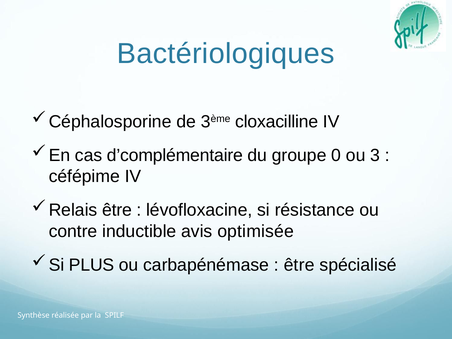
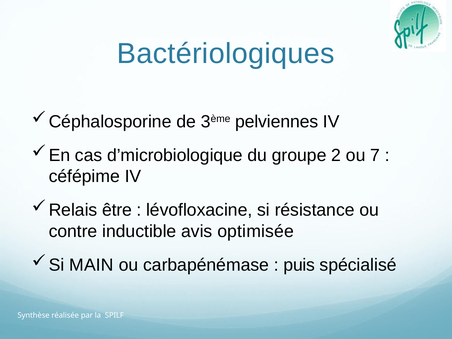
cloxacilline: cloxacilline -> pelviennes
d’complémentaire: d’complémentaire -> d’microbiologique
0: 0 -> 2
3: 3 -> 7
PLUS: PLUS -> MAIN
être at (299, 265): être -> puis
